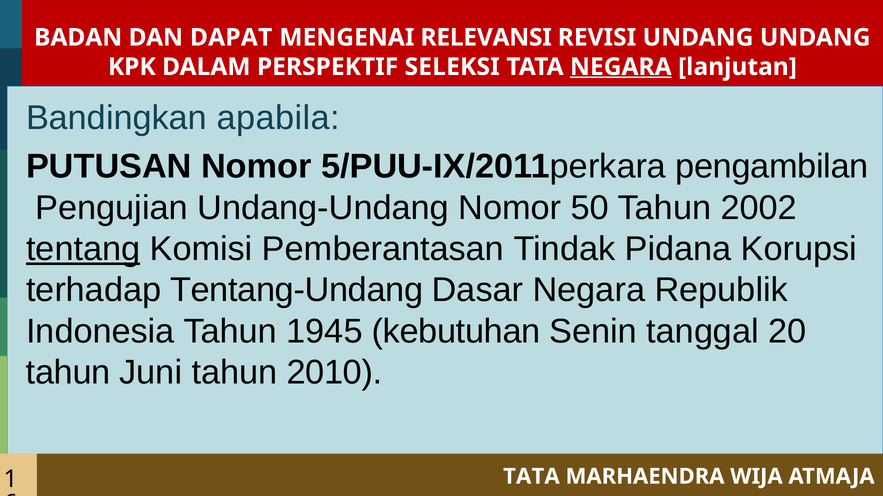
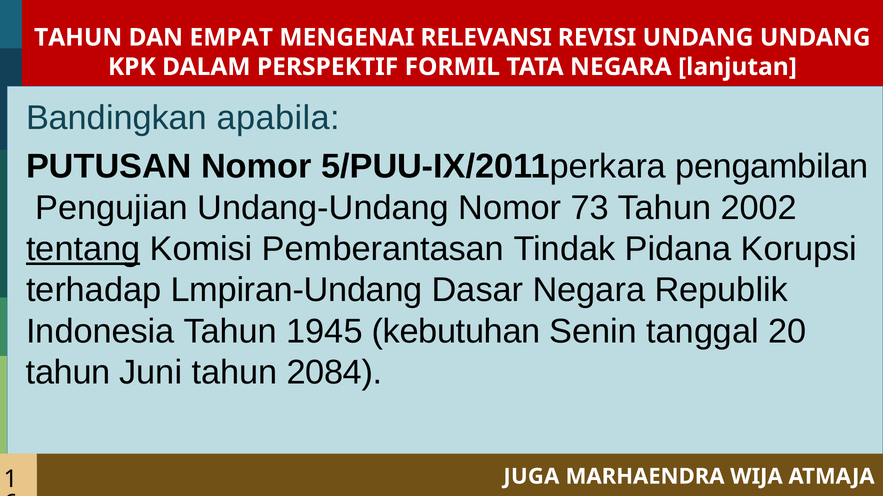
BADAN at (78, 38): BADAN -> TAHUN
DAPAT: DAPAT -> EMPAT
SELEKSI: SELEKSI -> FORMIL
NEGARA at (621, 67) underline: present -> none
50: 50 -> 73
Tentang-Undang: Tentang-Undang -> Lmpiran-Undang
2010: 2010 -> 2084
TATA at (531, 477): TATA -> JUGA
